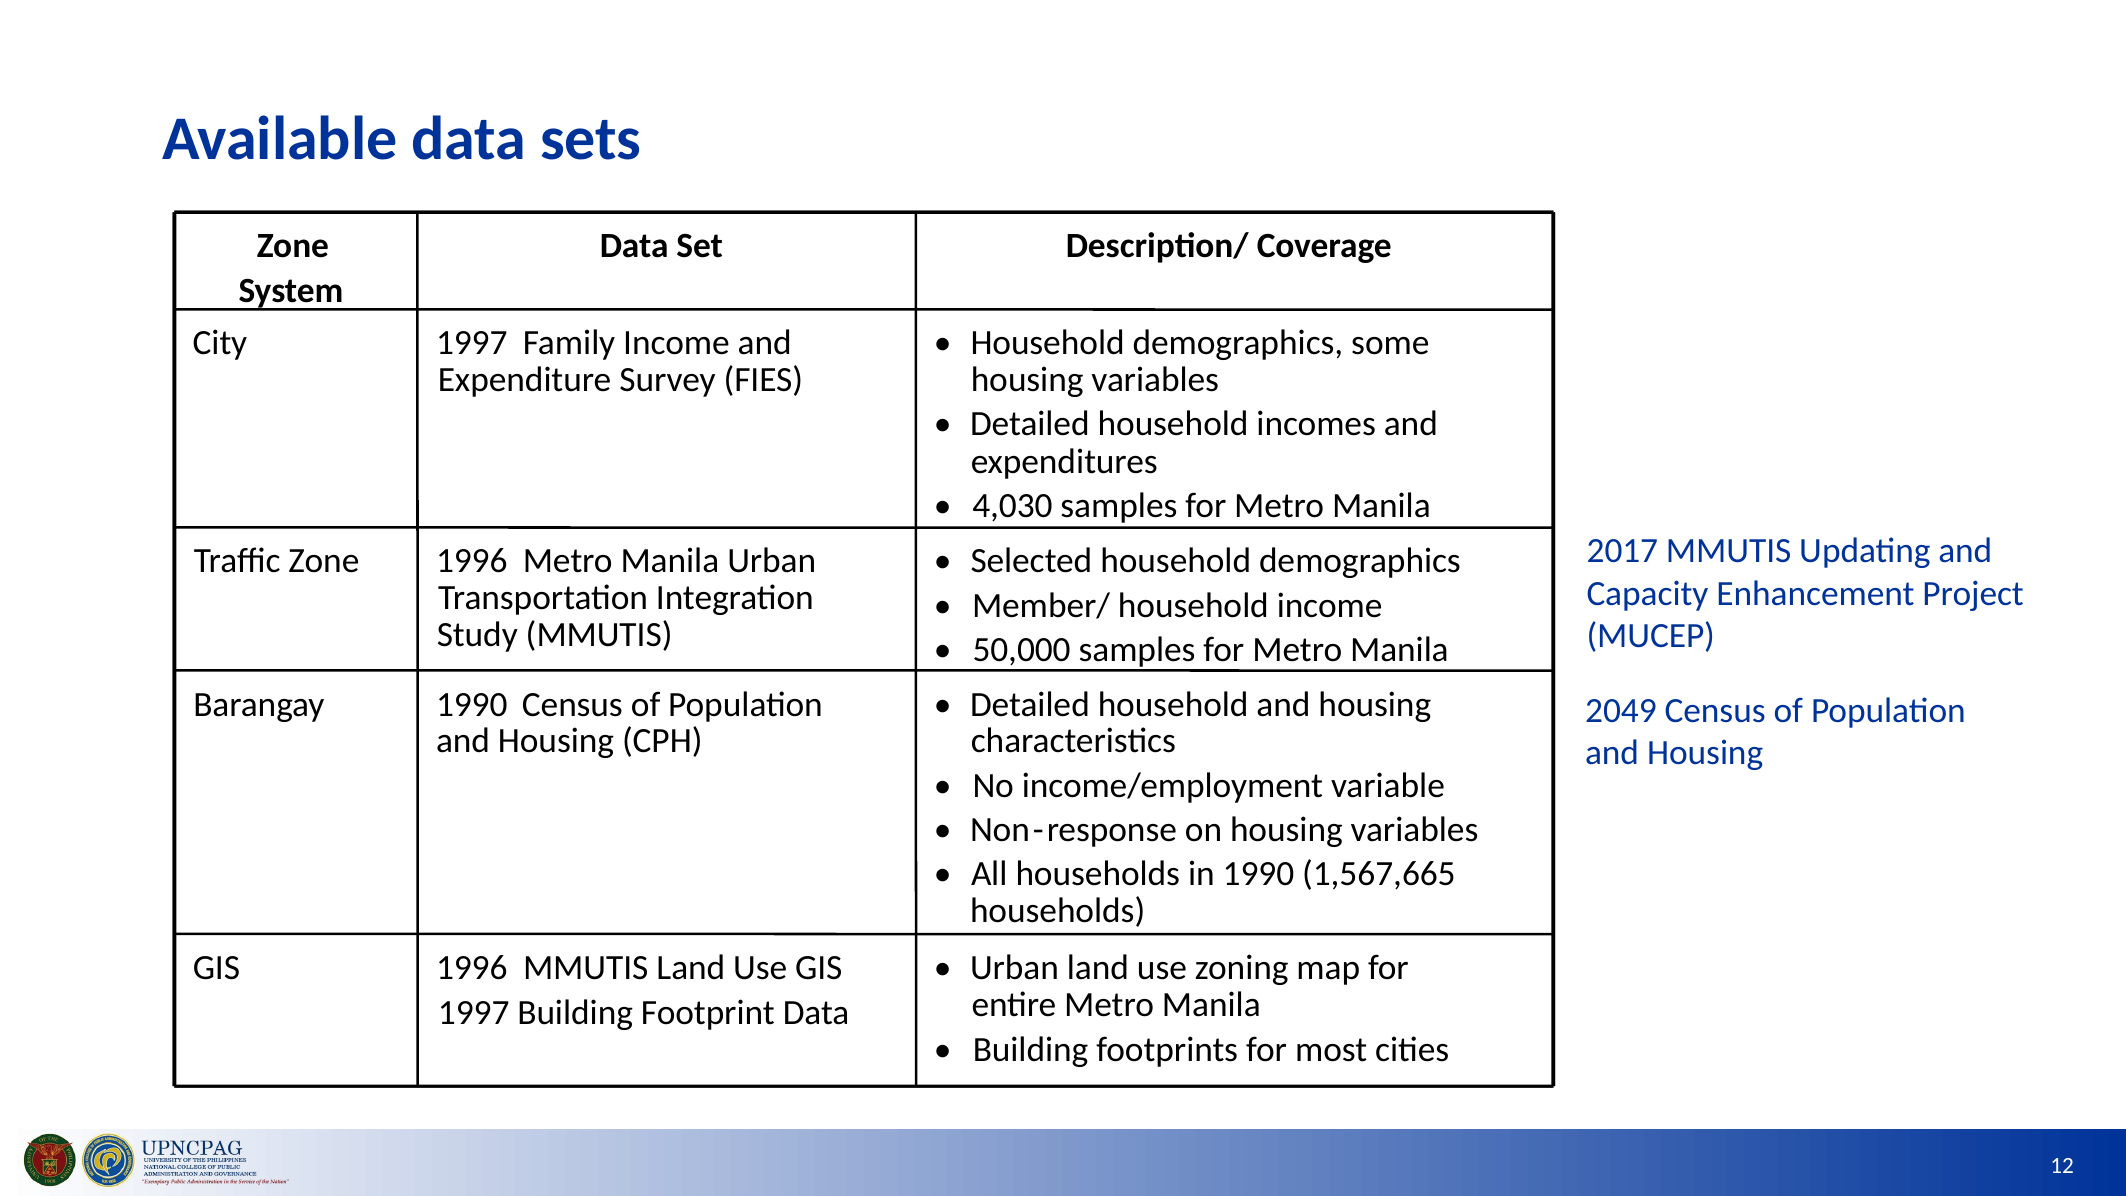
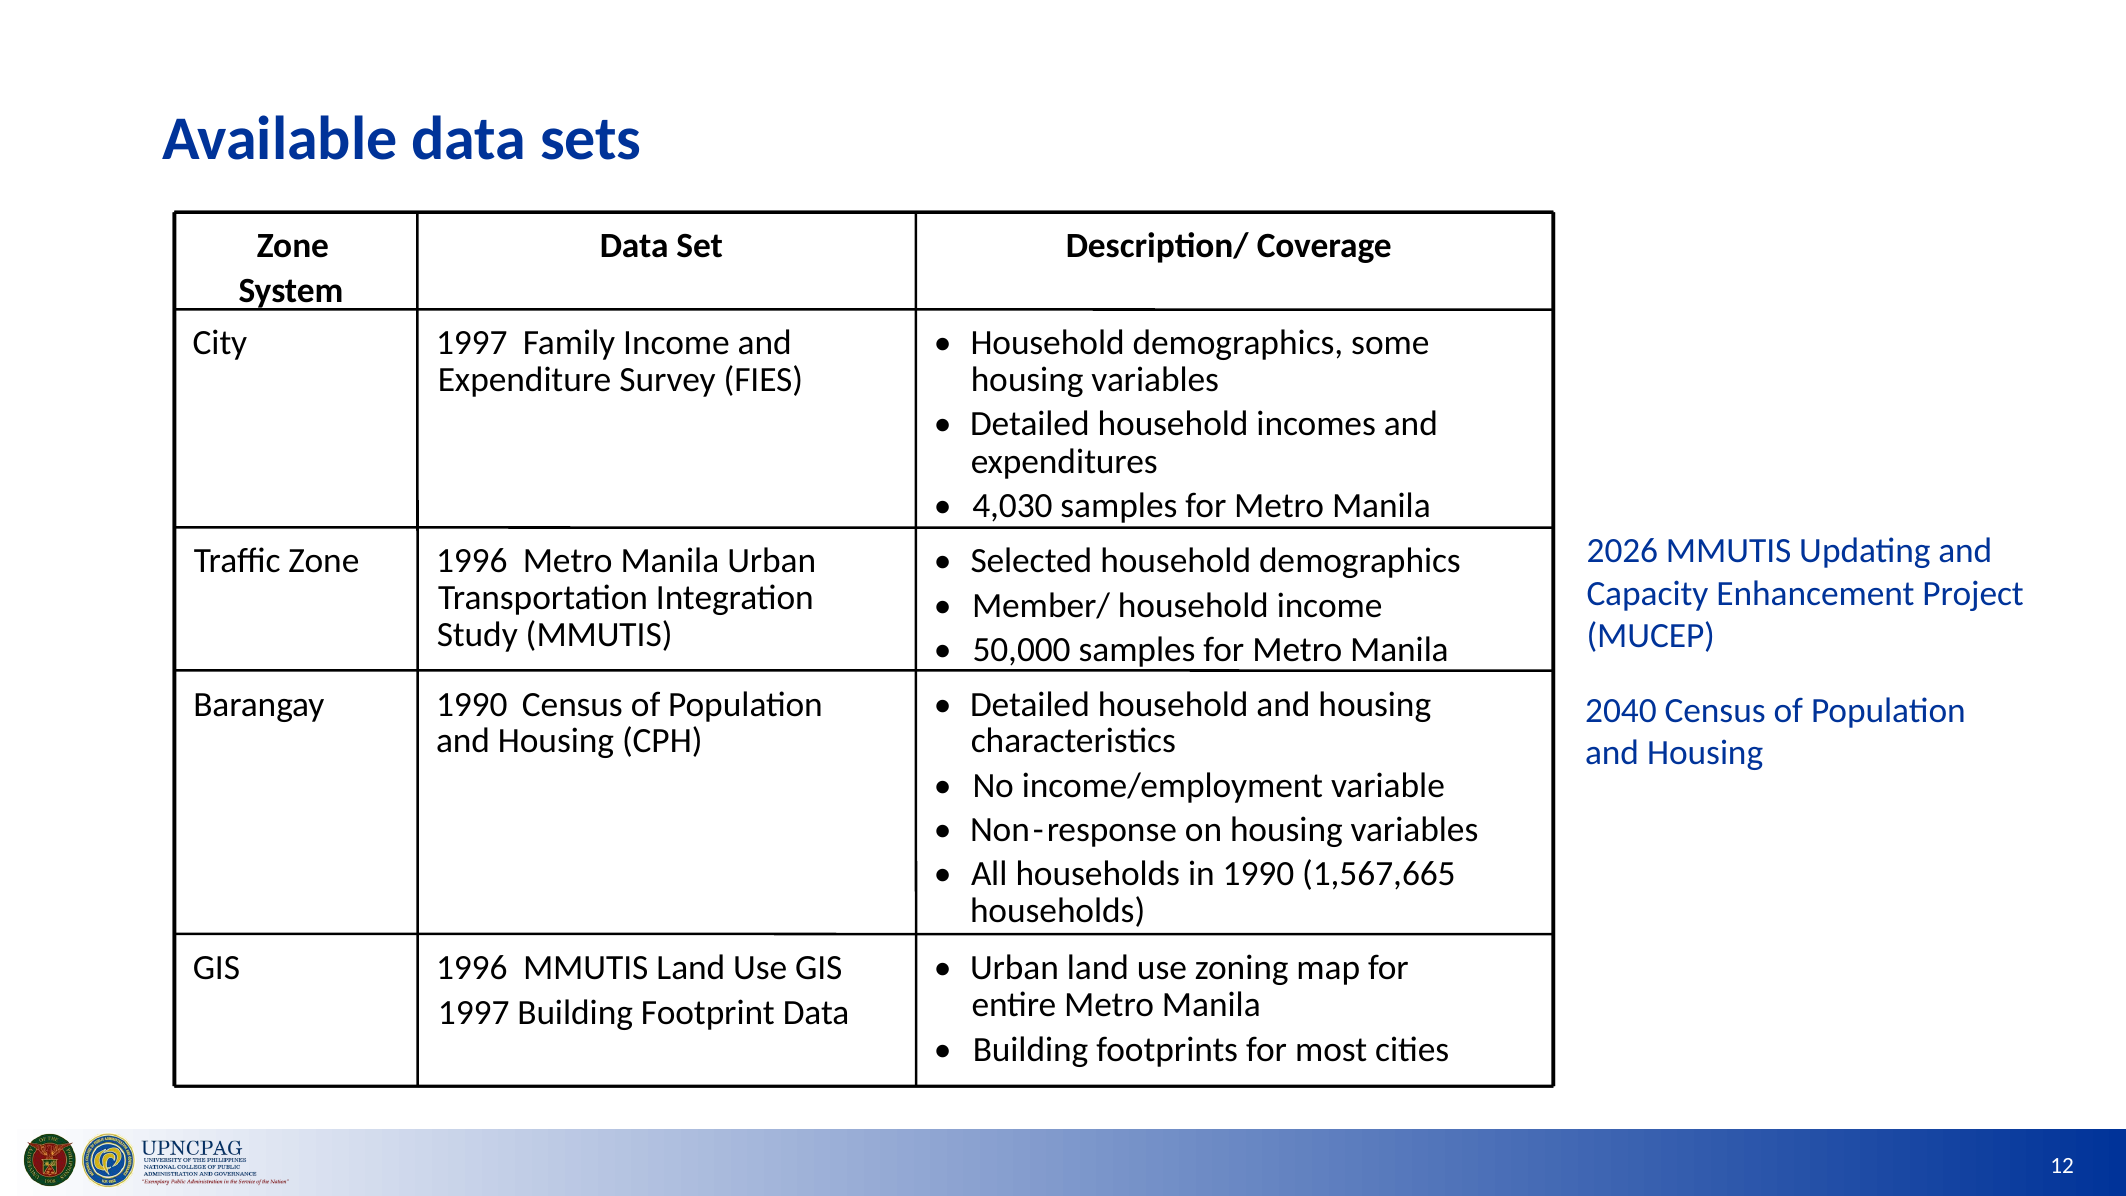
2017: 2017 -> 2026
2049: 2049 -> 2040
